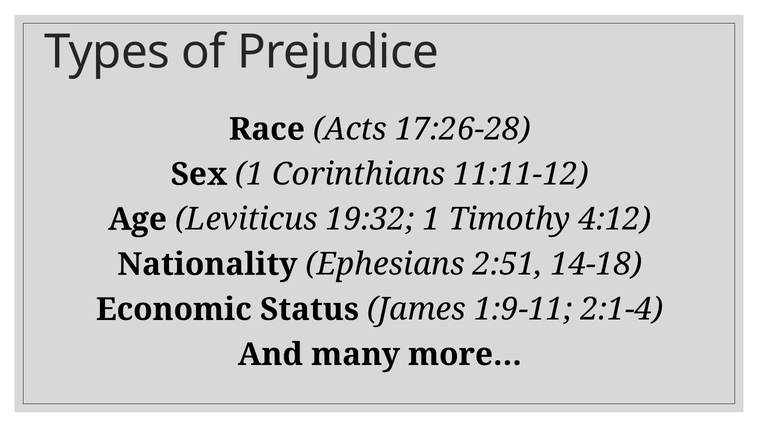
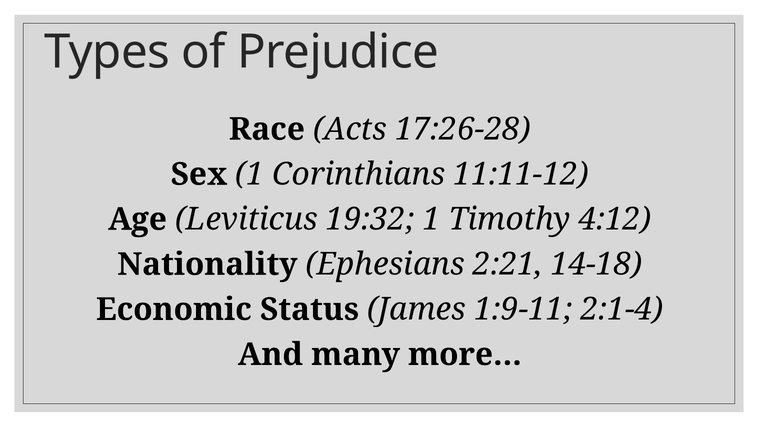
2:51: 2:51 -> 2:21
